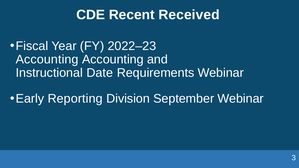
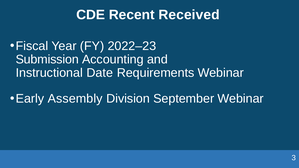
Accounting at (47, 59): Accounting -> Submission
Reporting: Reporting -> Assembly
